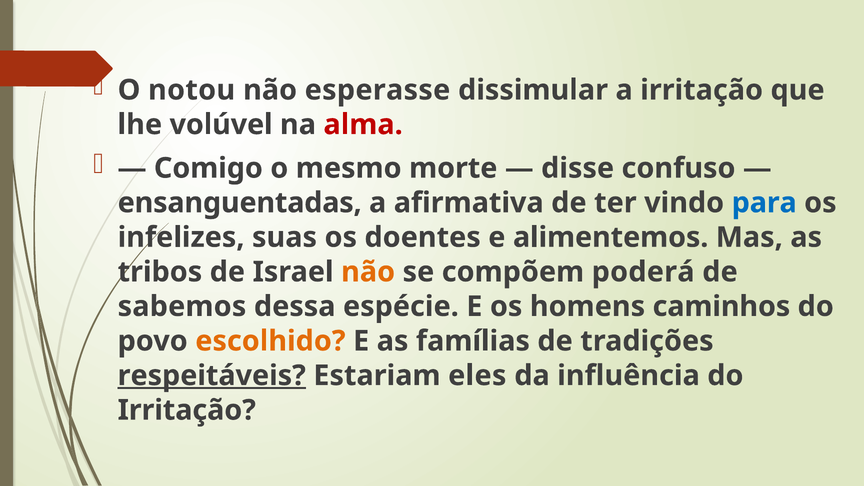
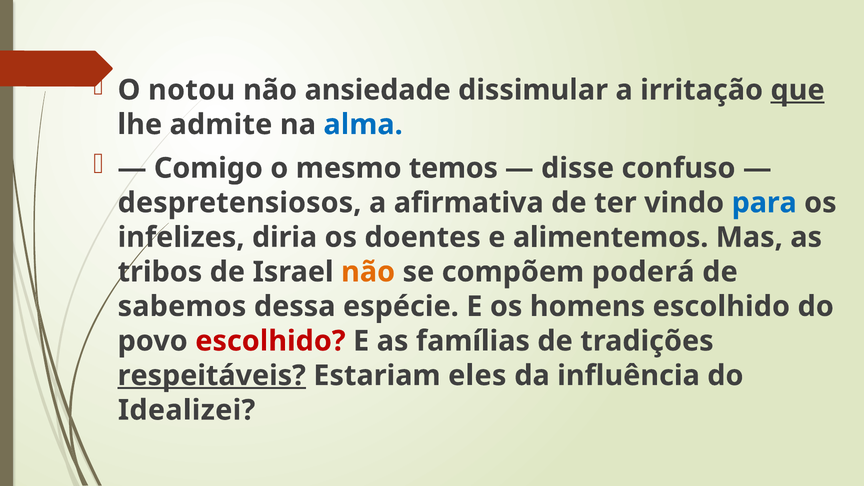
esperasse: esperasse -> ansiedade
que underline: none -> present
volúvel: volúvel -> admite
alma colour: red -> blue
morte: morte -> temos
ensanguentadas: ensanguentadas -> despretensiosos
suas: suas -> diria
homens caminhos: caminhos -> escolhido
escolhido at (270, 341) colour: orange -> red
Irritação at (187, 410): Irritação -> Idealizei
